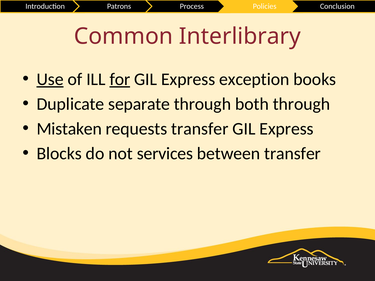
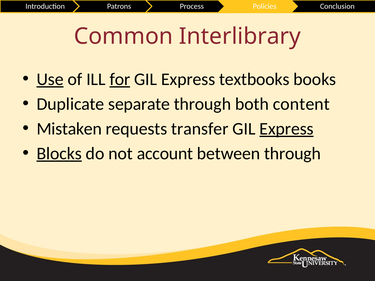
exception: exception -> textbooks
both through: through -> content
Express at (287, 129) underline: none -> present
Blocks underline: none -> present
services: services -> account
between transfer: transfer -> through
